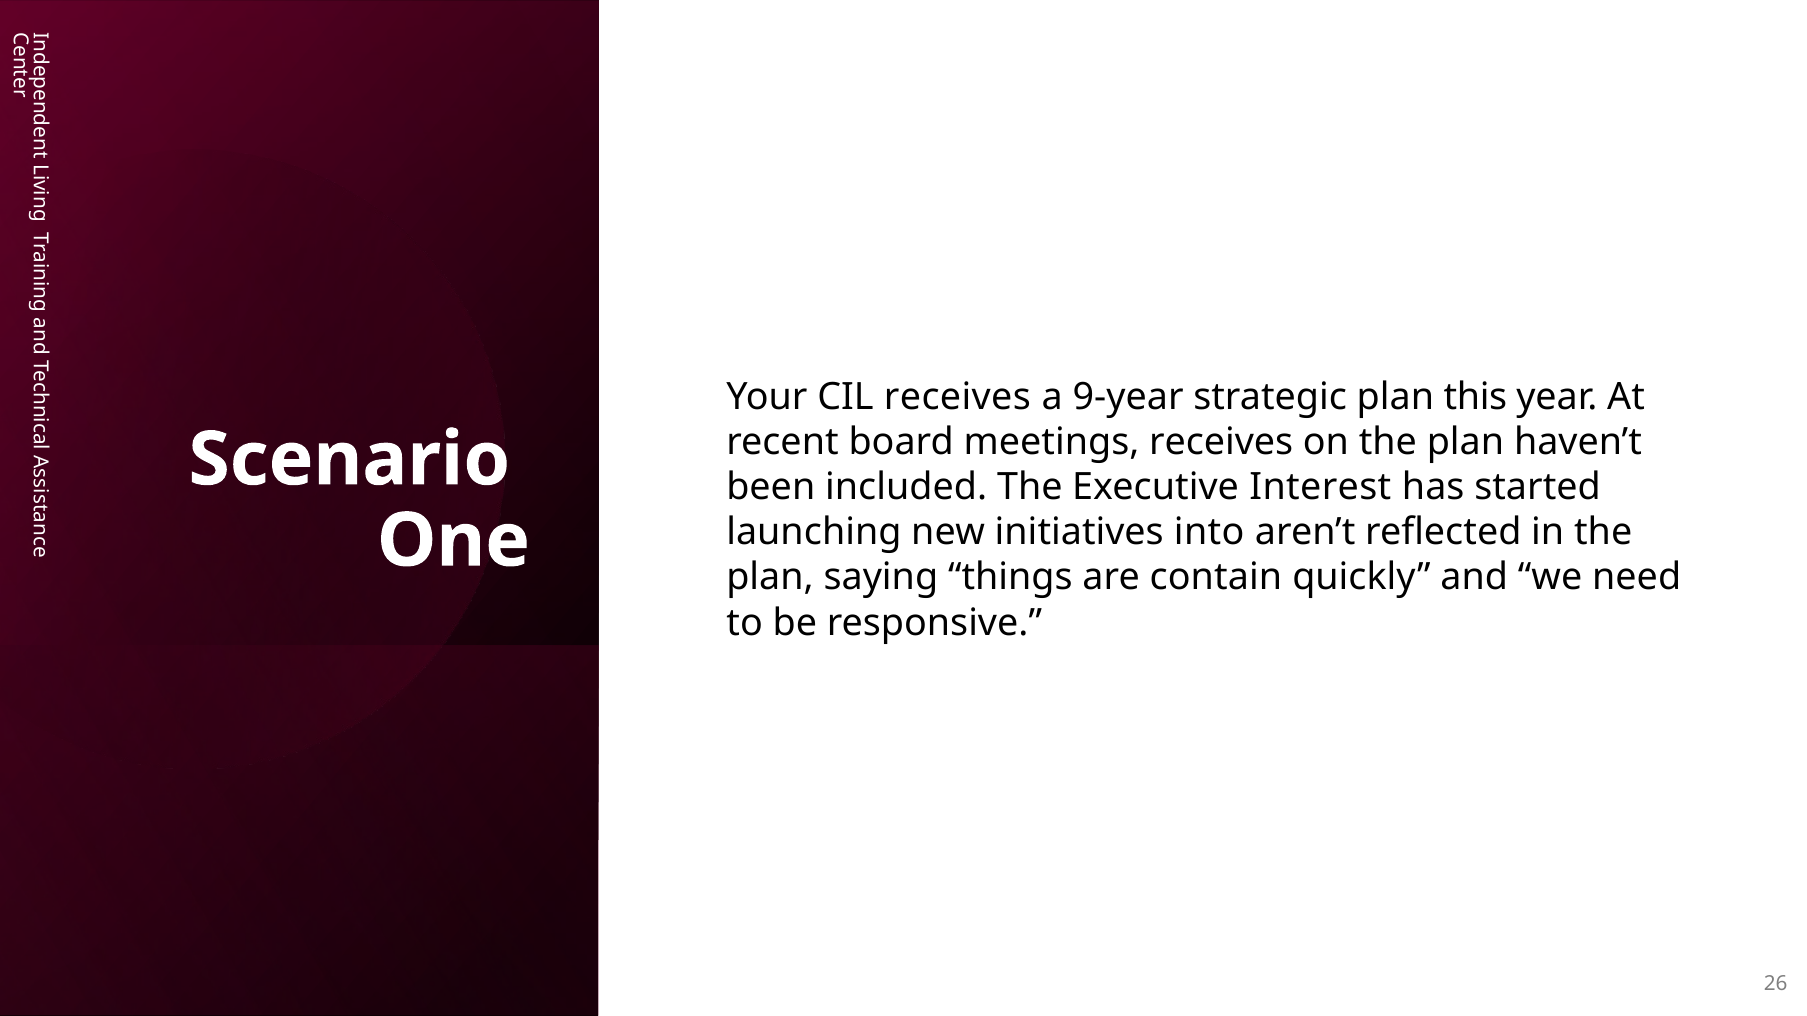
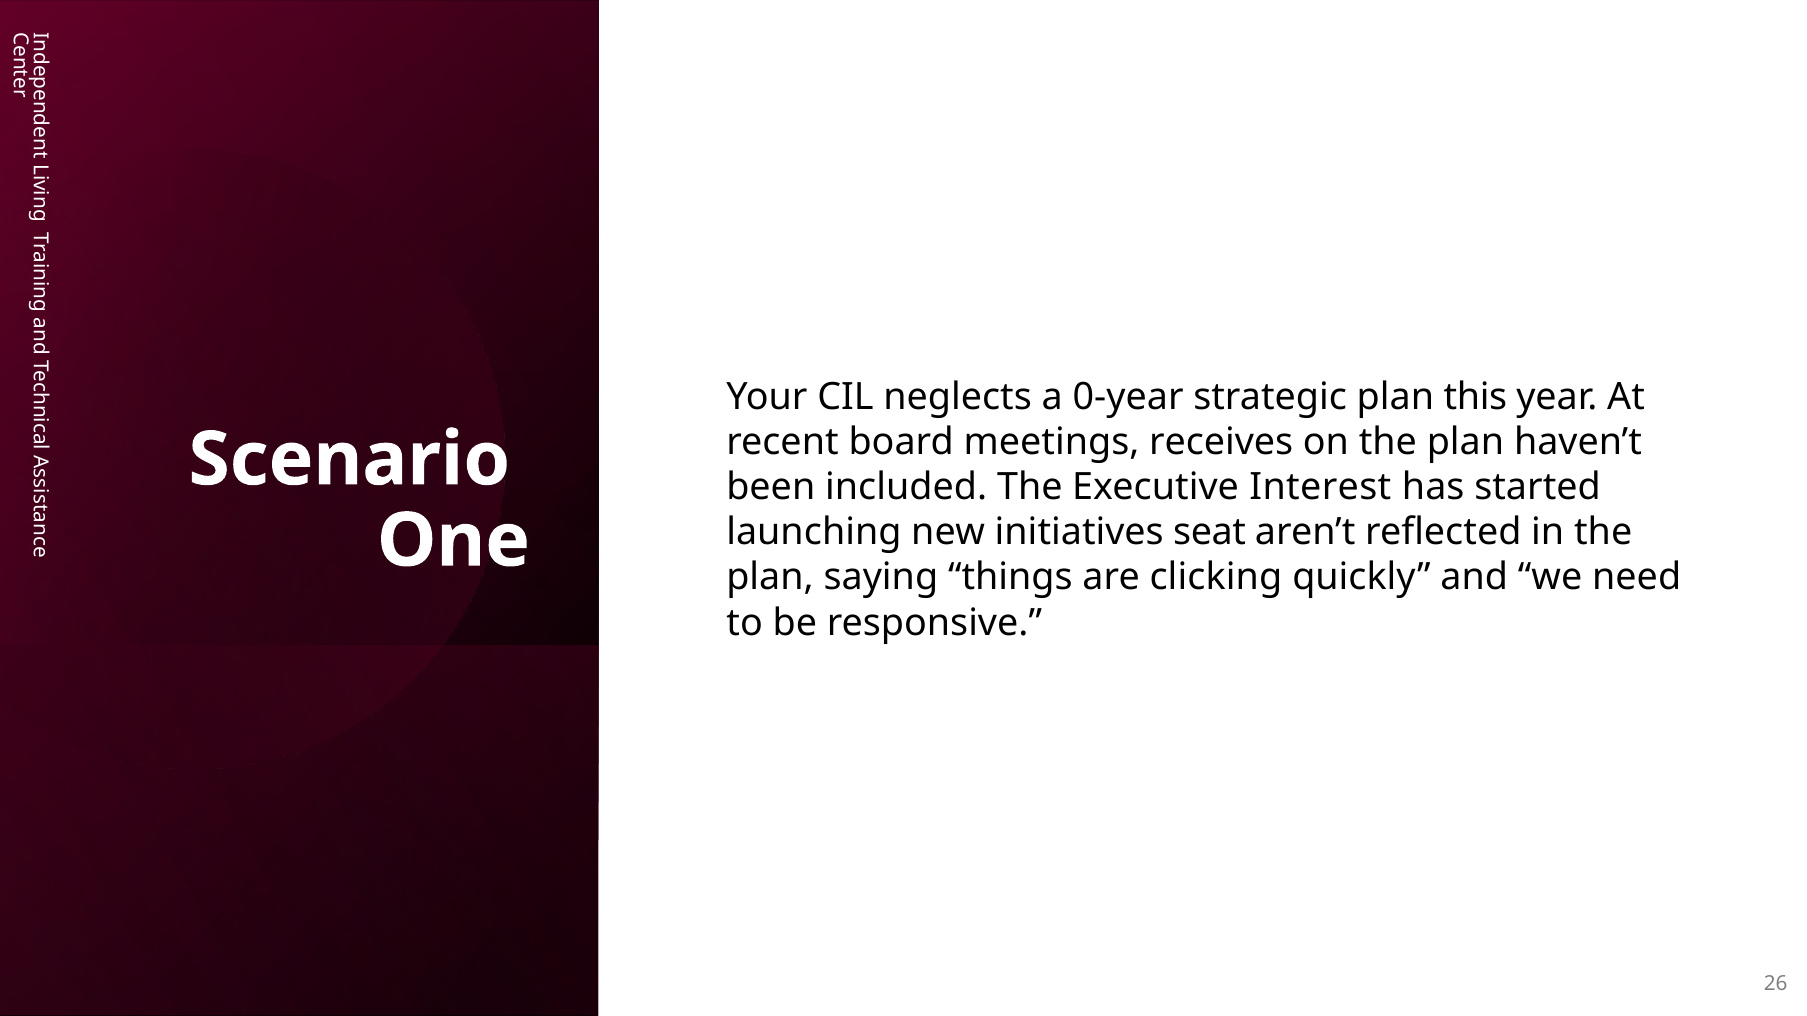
CIL receives: receives -> neglects
9-year: 9-year -> 0-year
into: into -> seat
contain: contain -> clicking
